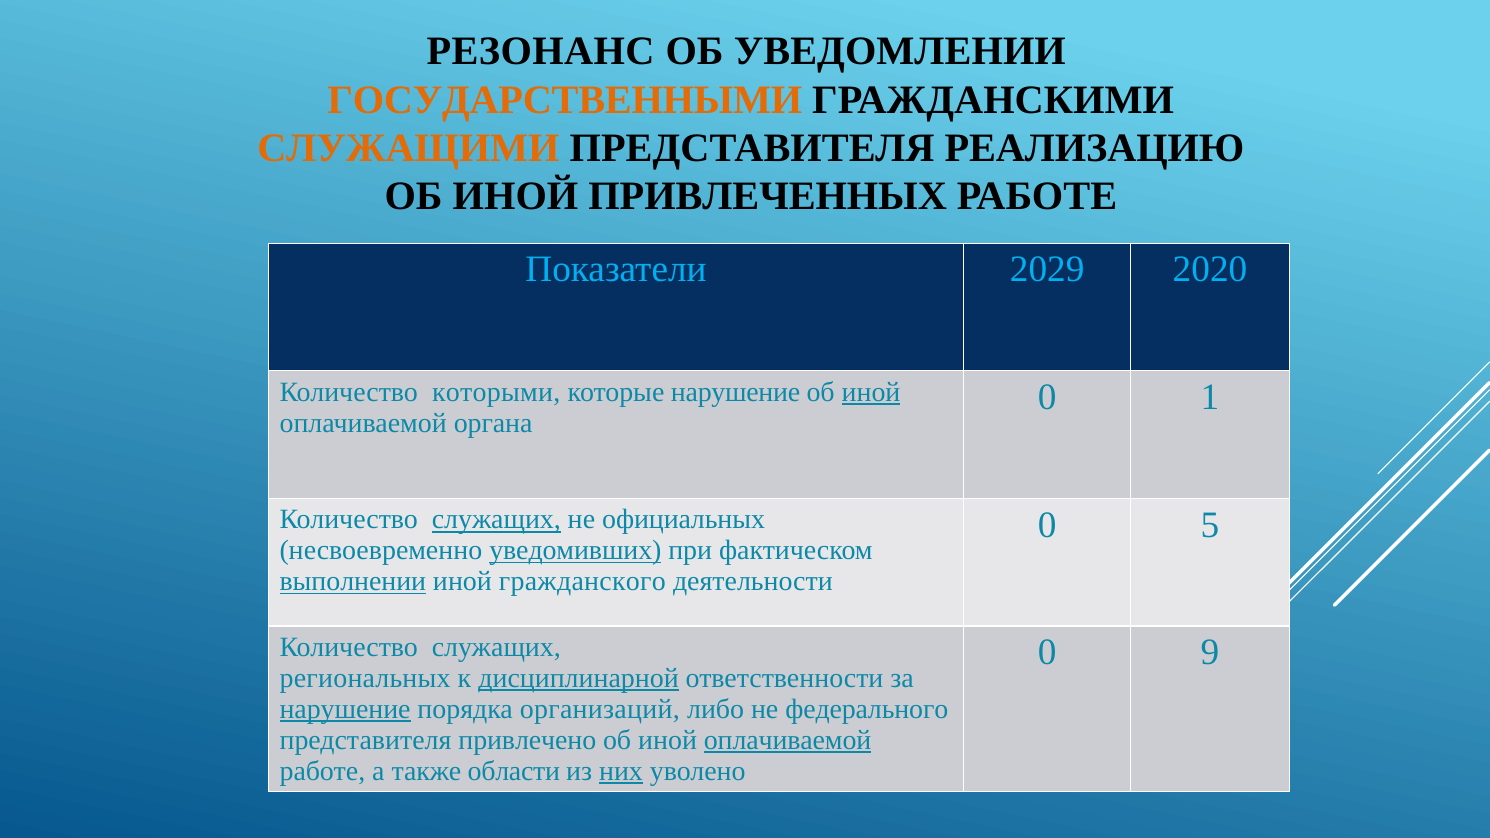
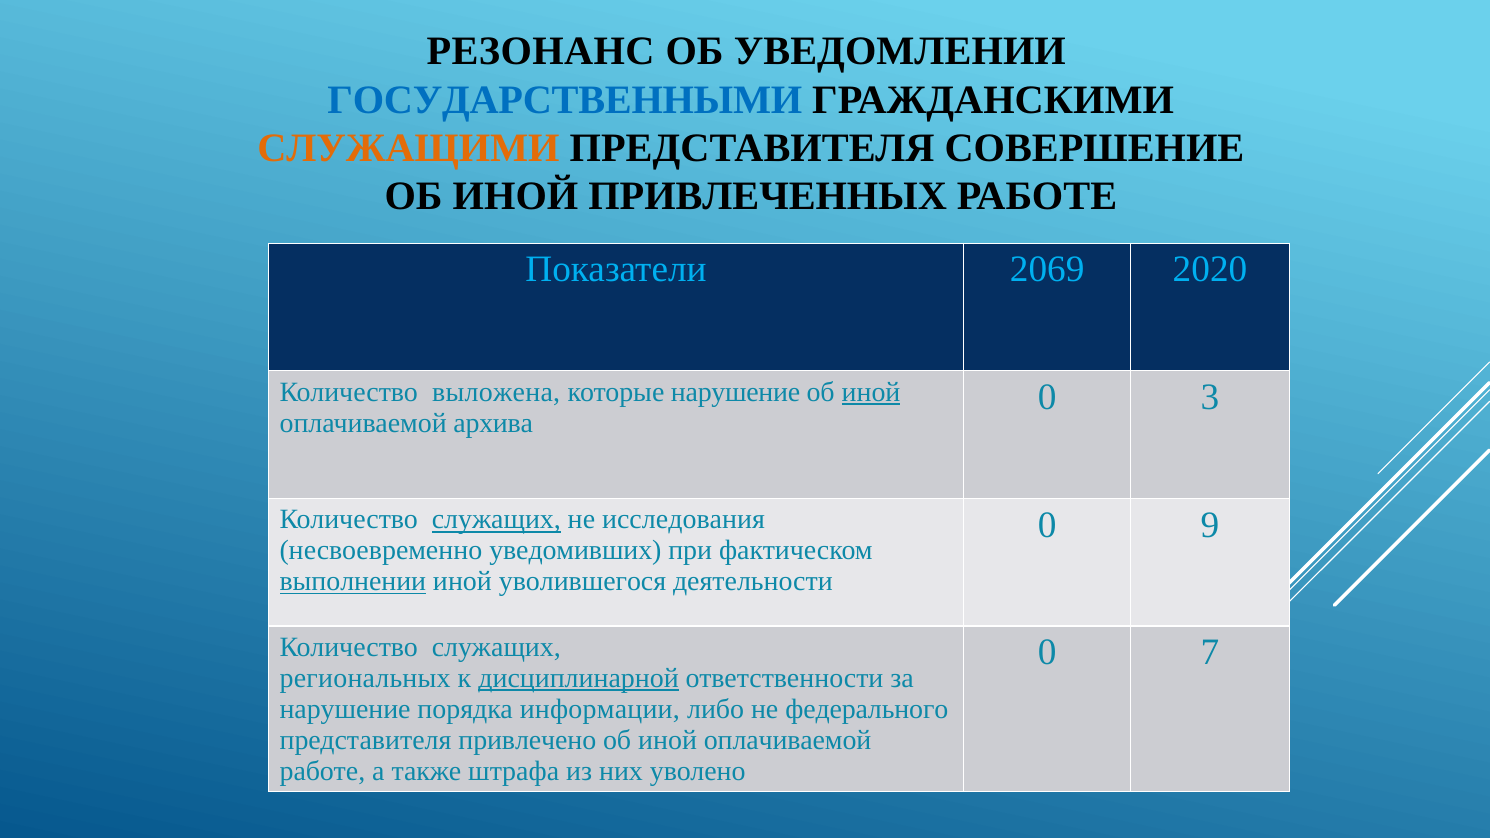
ГОСУДАРСТВЕННЫМИ colour: orange -> blue
РЕАЛИЗАЦИЮ: РЕАЛИЗАЦИЮ -> СОВЕРШЕНИЕ
2029: 2029 -> 2069
которыми: которыми -> выложена
1: 1 -> 3
органа: органа -> архива
официальных: официальных -> исследования
5: 5 -> 9
уведомивших underline: present -> none
гражданского: гражданского -> уволившегося
9: 9 -> 7
нарушение at (345, 709) underline: present -> none
организаций: организаций -> информации
оплачиваемой at (788, 740) underline: present -> none
области: области -> штрафа
них underline: present -> none
